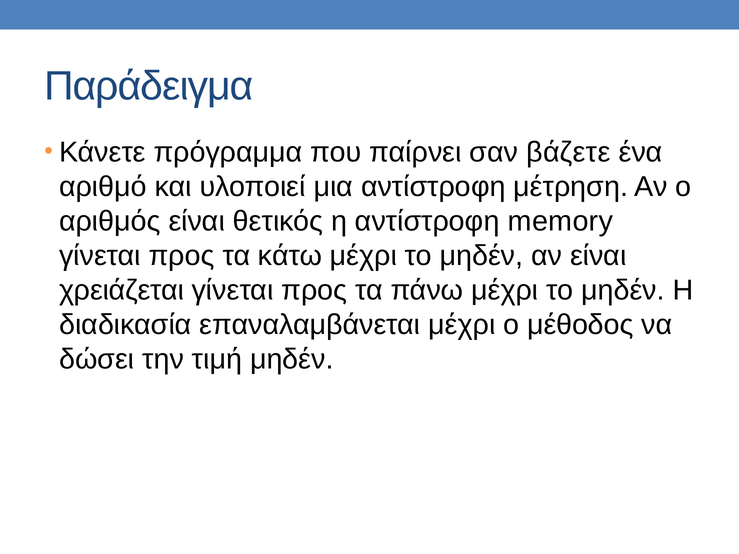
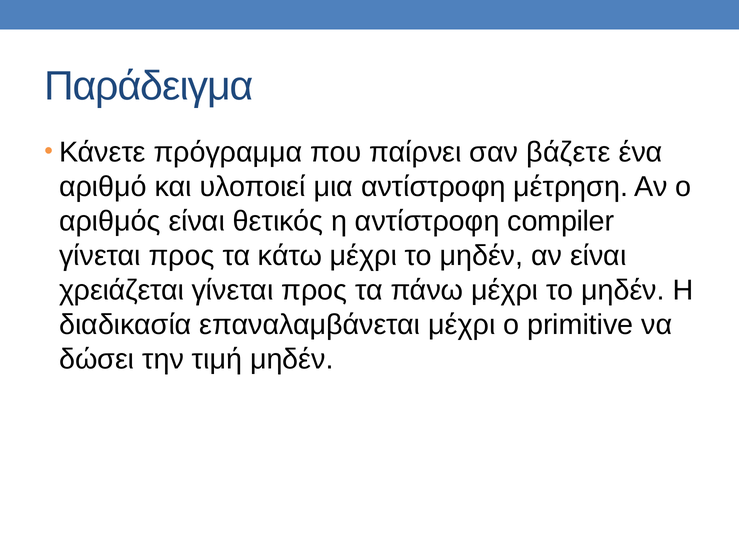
memory: memory -> compiler
μέθοδος: μέθοδος -> primitive
